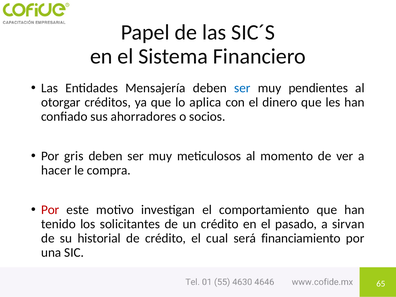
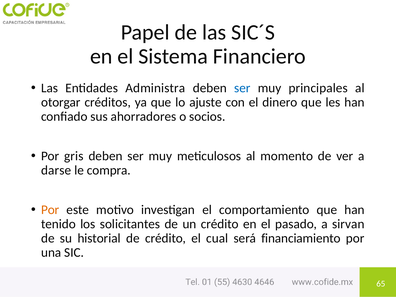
Mensajería: Mensajería -> Administra
pendientes: pendientes -> principales
aplica: aplica -> ajuste
hacer: hacer -> darse
Por at (50, 210) colour: red -> orange
